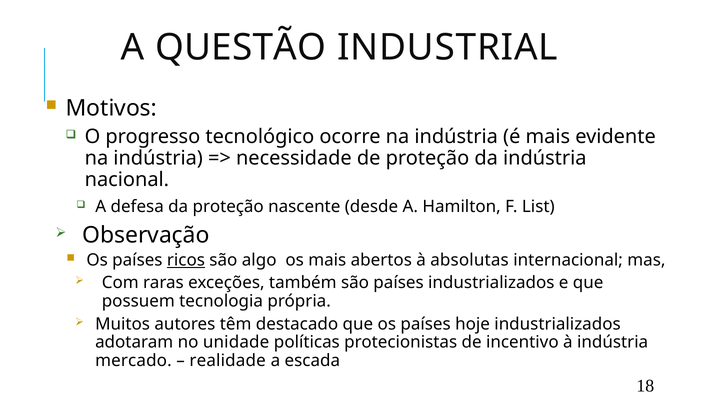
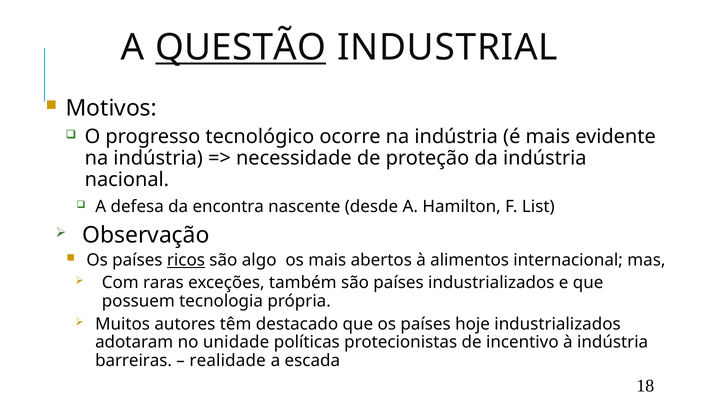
QUESTÃO underline: none -> present
da proteção: proteção -> encontra
absolutas: absolutas -> alimentos
mercado: mercado -> barreiras
